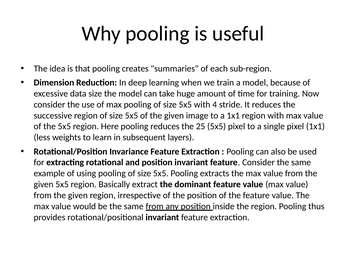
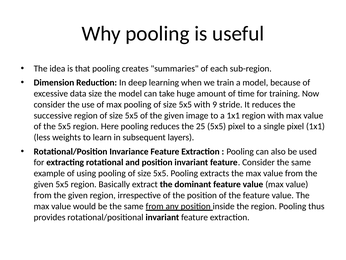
4: 4 -> 9
